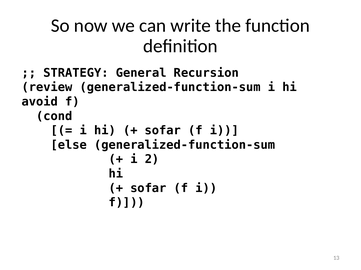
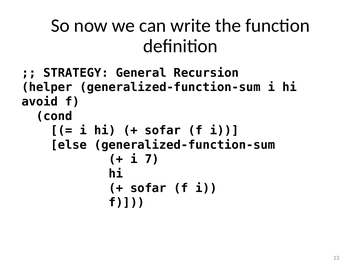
review: review -> helper
2: 2 -> 7
